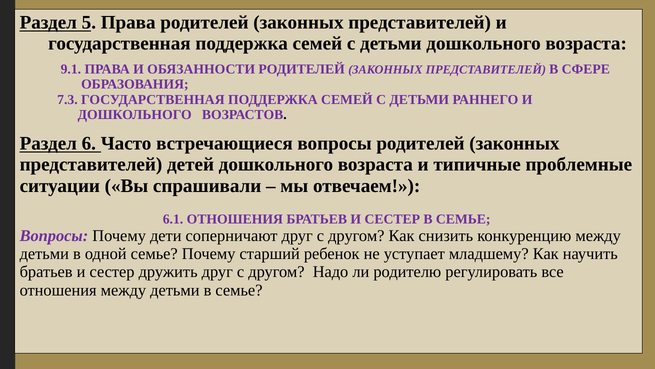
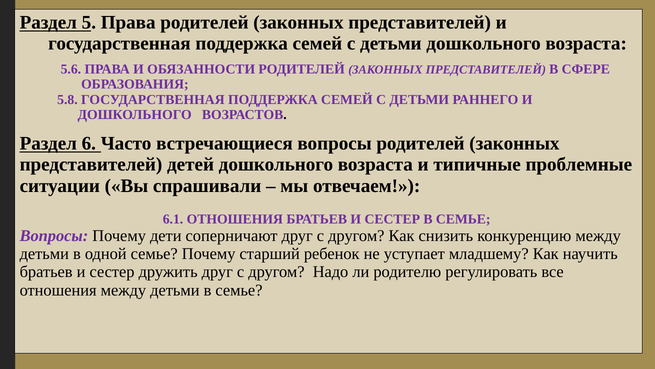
9.1: 9.1 -> 5.6
7.3: 7.3 -> 5.8
